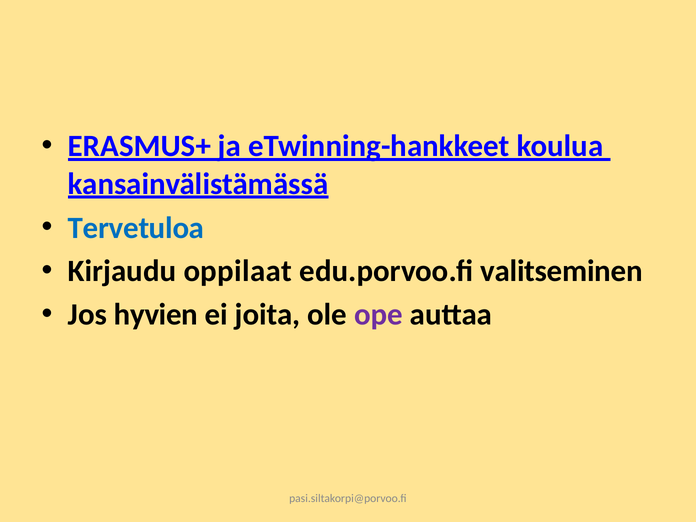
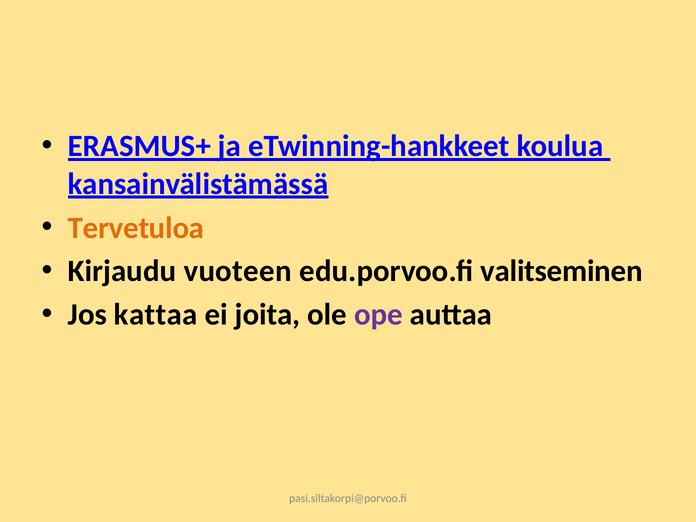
Tervetuloa colour: blue -> orange
oppilaat: oppilaat -> vuoteen
hyvien: hyvien -> kattaa
